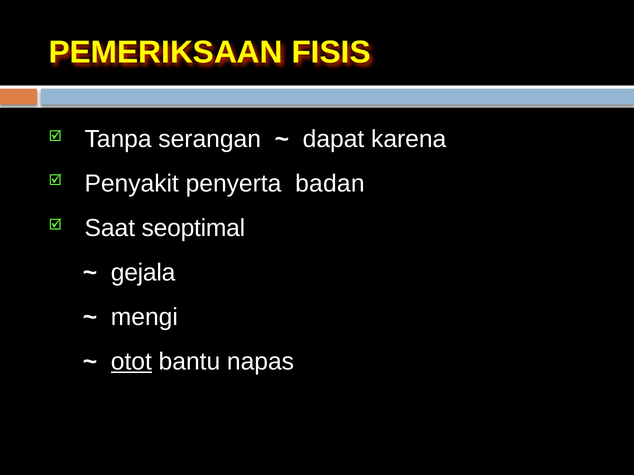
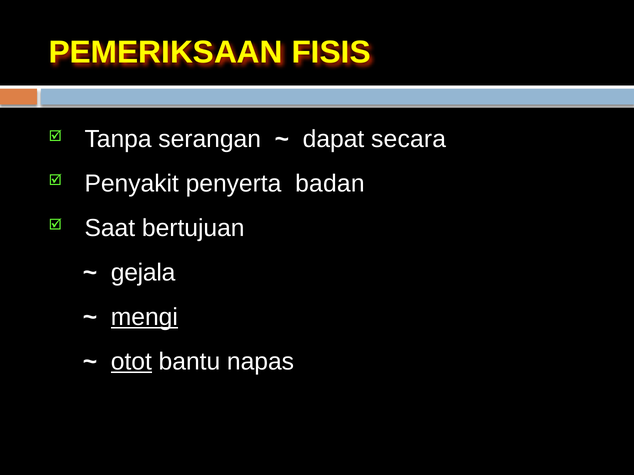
karena: karena -> secara
seoptimal: seoptimal -> bertujuan
mengi underline: none -> present
